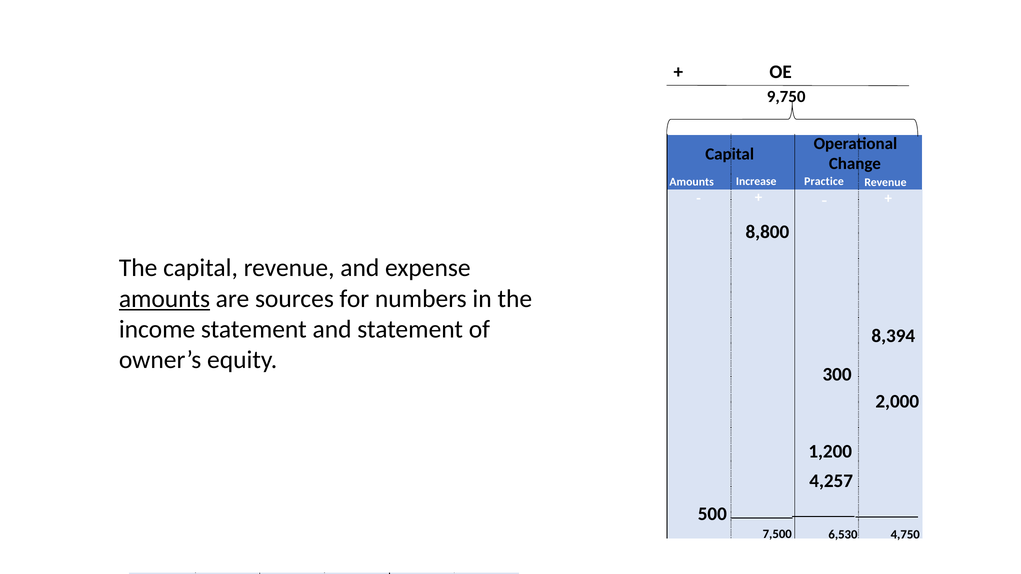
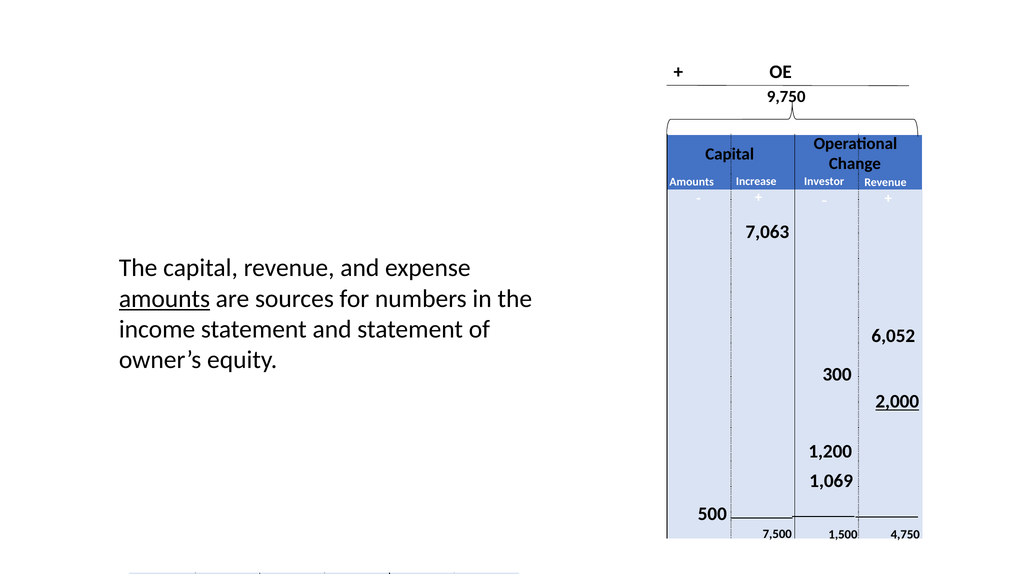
Practice: Practice -> Investor
8,800: 8,800 -> 7,063
8,394: 8,394 -> 6,052
2,000 underline: none -> present
4,257: 4,257 -> 1,069
6,530 at (843, 535): 6,530 -> 1,500
